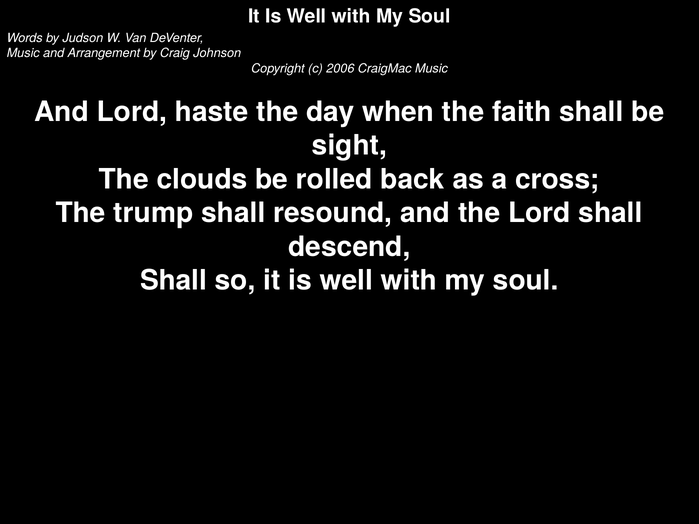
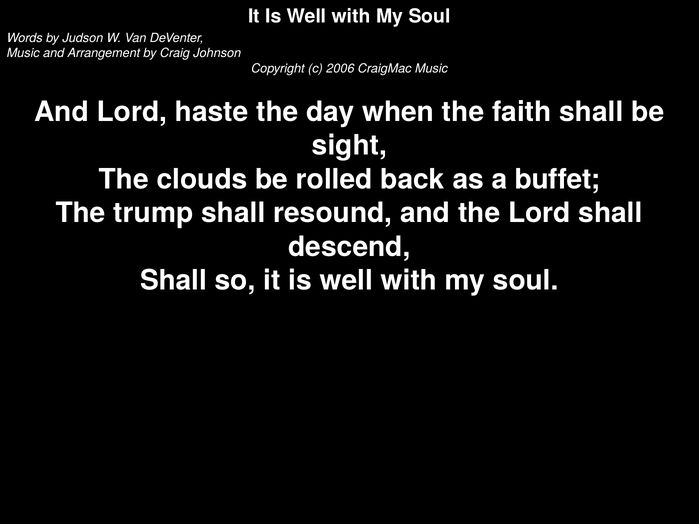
cross: cross -> buffet
